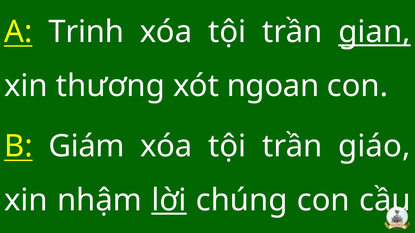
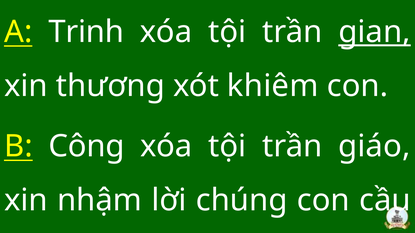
ngoan: ngoan -> khiêm
Giám: Giám -> Công
lời underline: present -> none
